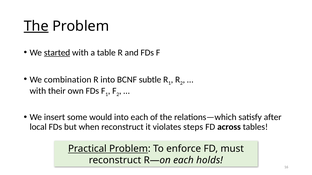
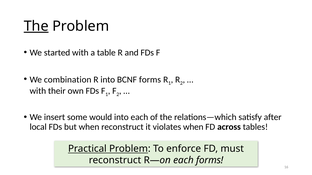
started underline: present -> none
BCNF subtle: subtle -> forms
violates steps: steps -> when
each holds: holds -> forms
